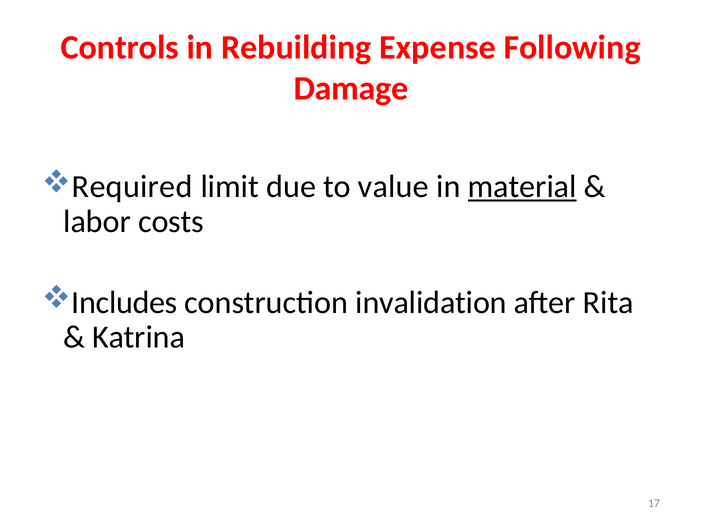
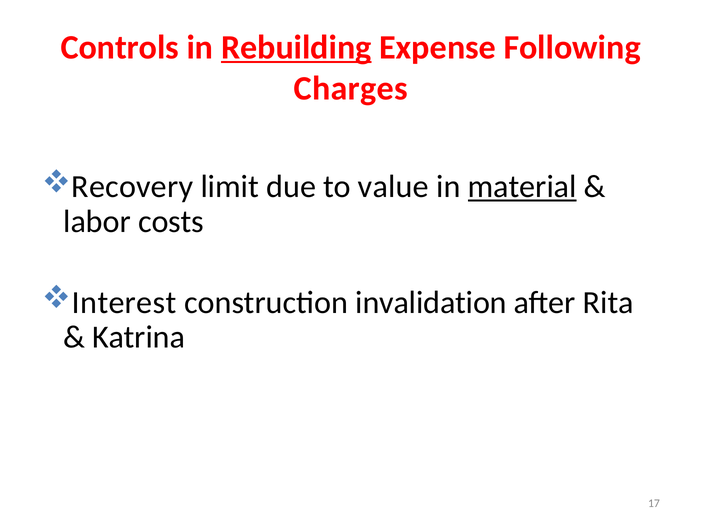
Rebuilding underline: none -> present
Damage: Damage -> Charges
Required: Required -> Recovery
Includes: Includes -> Interest
